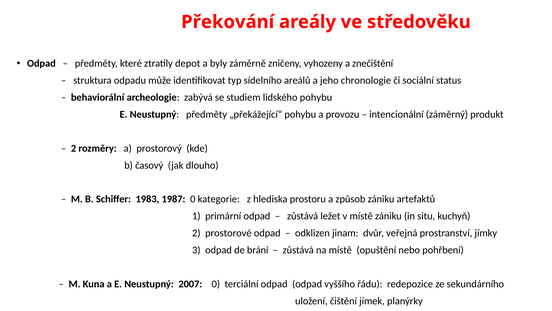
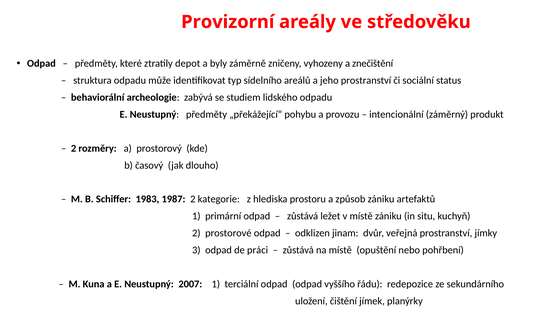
Překování: Překování -> Provizorní
jeho chronologie: chronologie -> prostranství
lidského pohybu: pohybu -> odpadu
1987 0: 0 -> 2
brání: brání -> práci
2007 0: 0 -> 1
